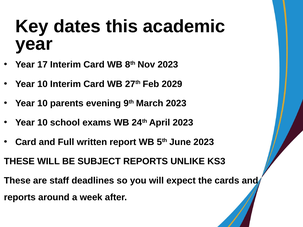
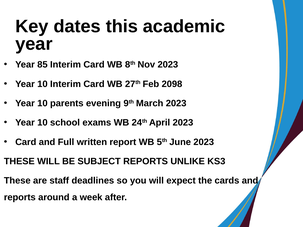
17: 17 -> 85
2029: 2029 -> 2098
